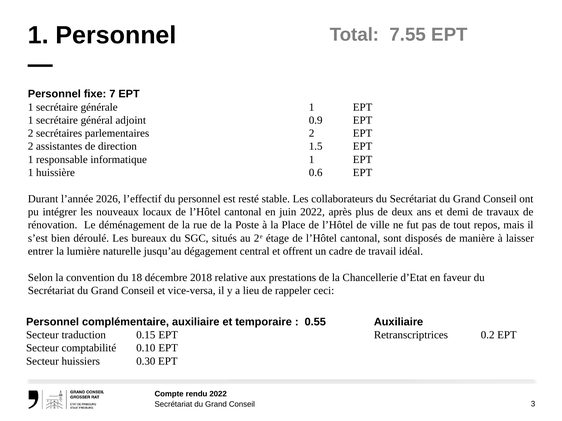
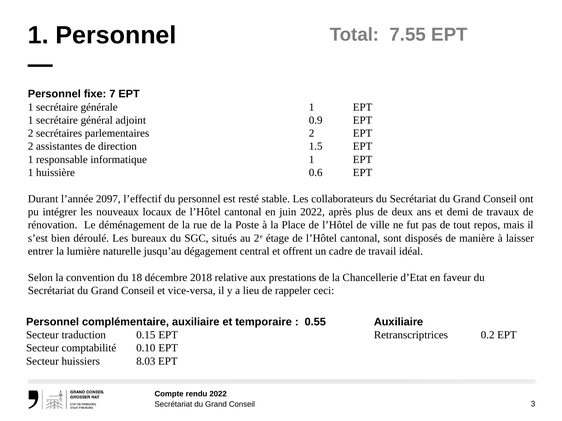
2026: 2026 -> 2097
0.30: 0.30 -> 8.03
